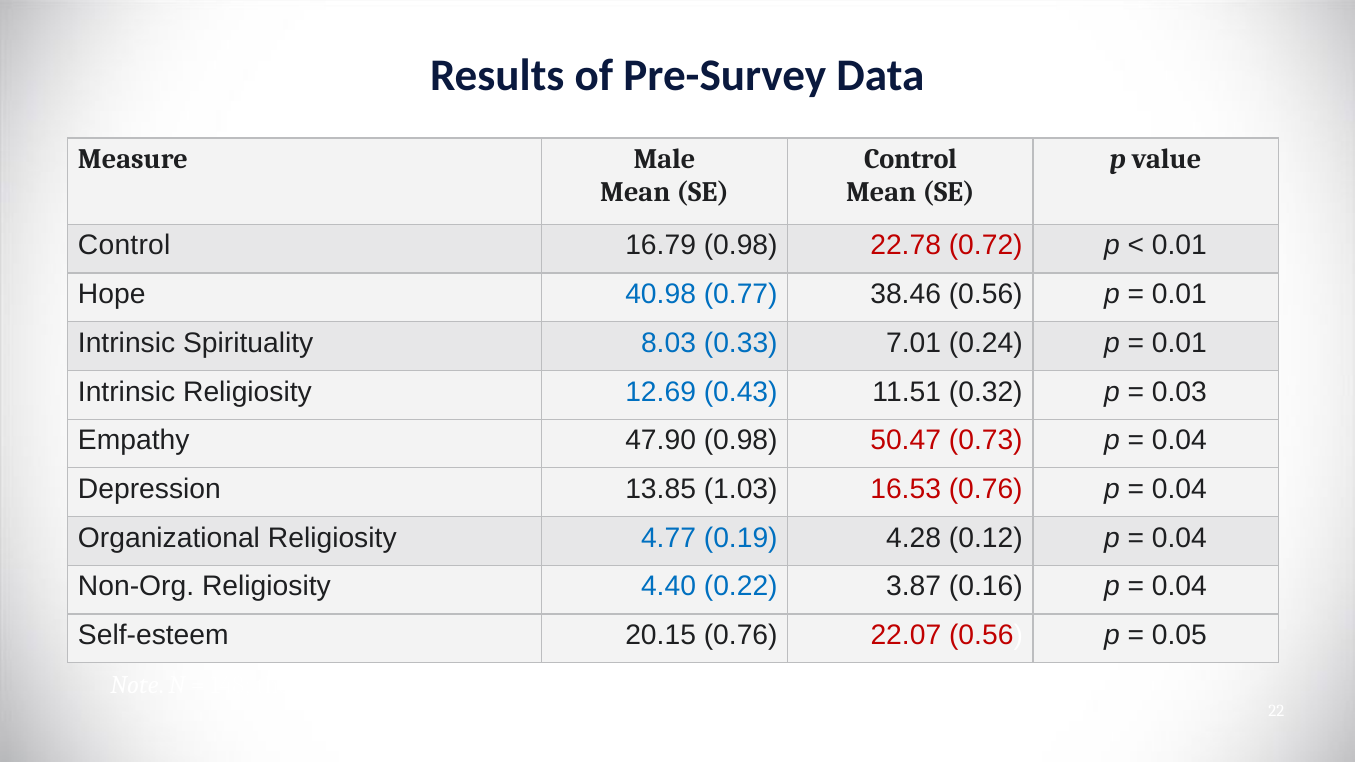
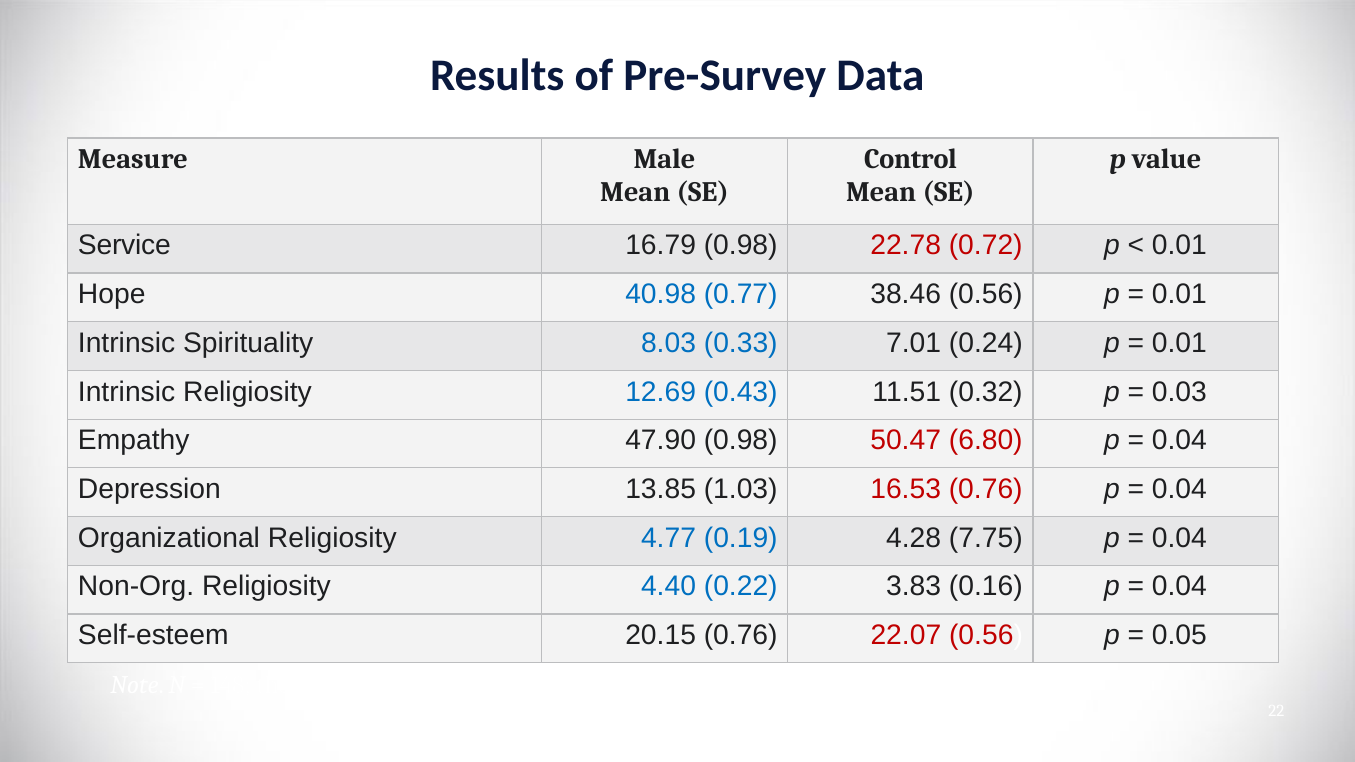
Control at (124, 246): Control -> Service
0.73: 0.73 -> 6.80
0.12: 0.12 -> 7.75
3.87: 3.87 -> 3.83
